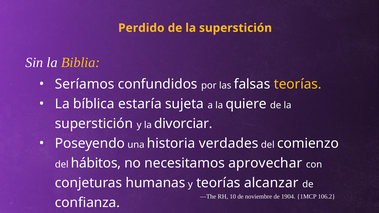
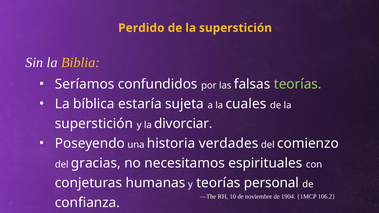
teorías at (298, 84) colour: yellow -> light green
quiere: quiere -> cuales
hábitos: hábitos -> gracias
aprovechar: aprovechar -> espirituales
alcanzar: alcanzar -> personal
